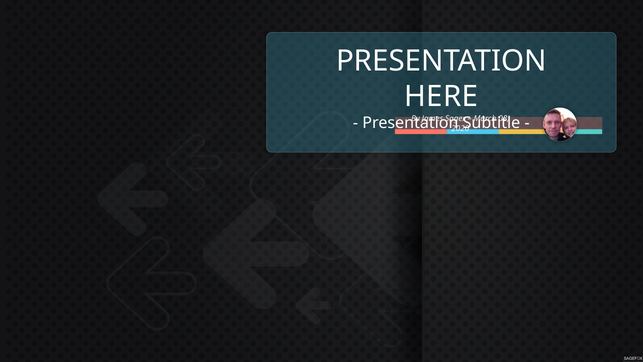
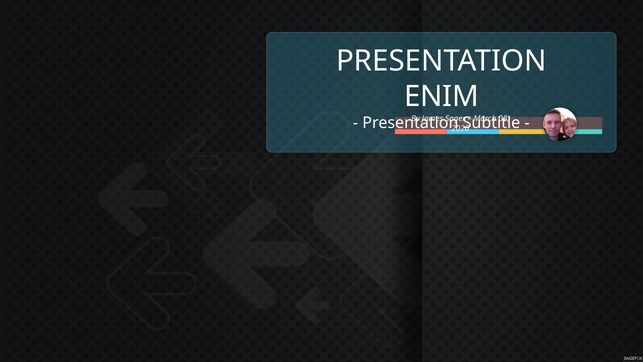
HERE: HERE -> ENIM
